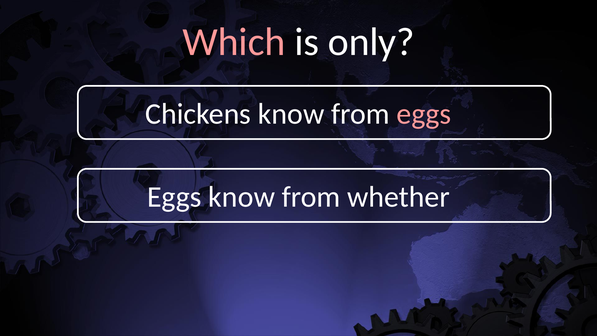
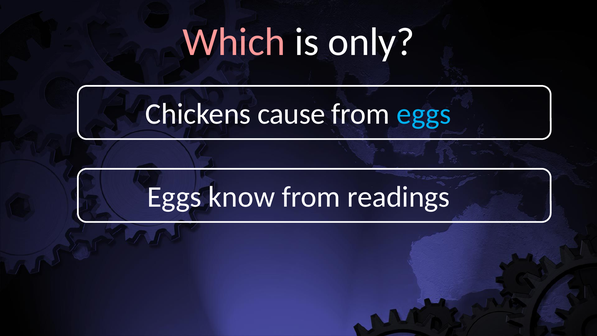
Chickens know: know -> cause
eggs at (424, 114) colour: pink -> light blue
whether: whether -> readings
